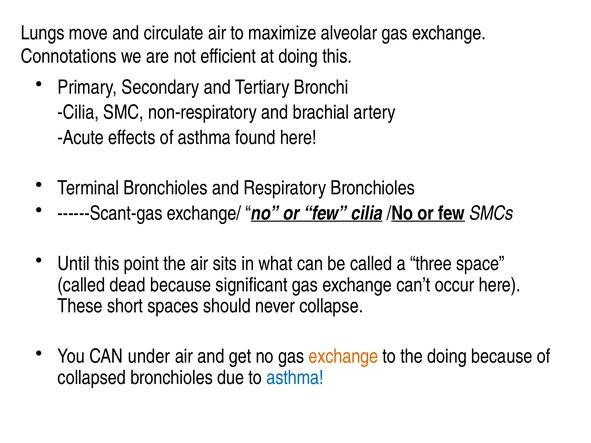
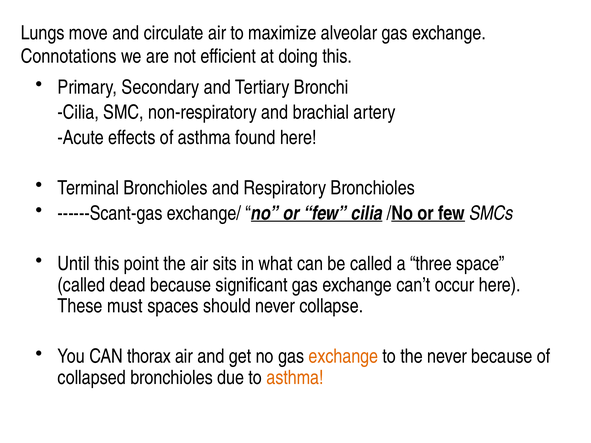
short: short -> must
under: under -> thorax
the doing: doing -> never
asthma at (295, 378) colour: blue -> orange
